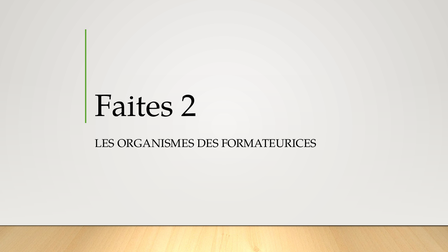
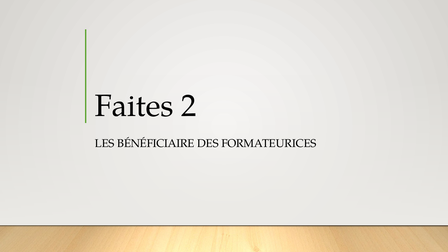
ORGANISMES: ORGANISMES -> BÉNÉFICIAIRE
